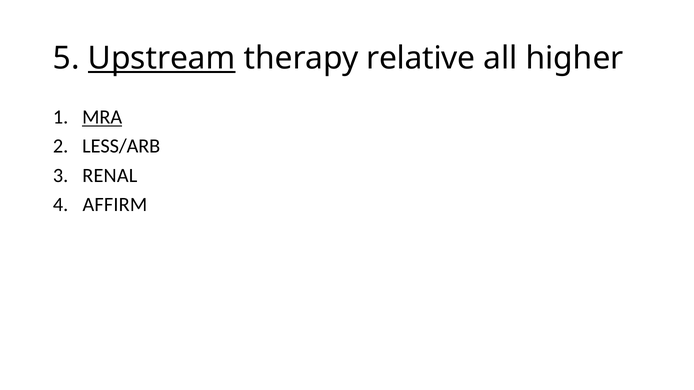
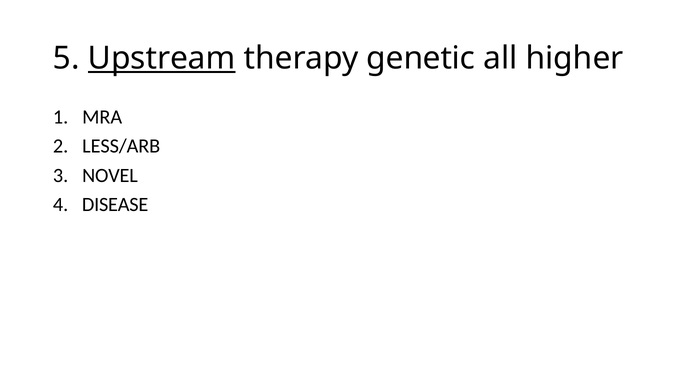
relative: relative -> genetic
MRA underline: present -> none
RENAL: RENAL -> NOVEL
AFFIRM: AFFIRM -> DISEASE
